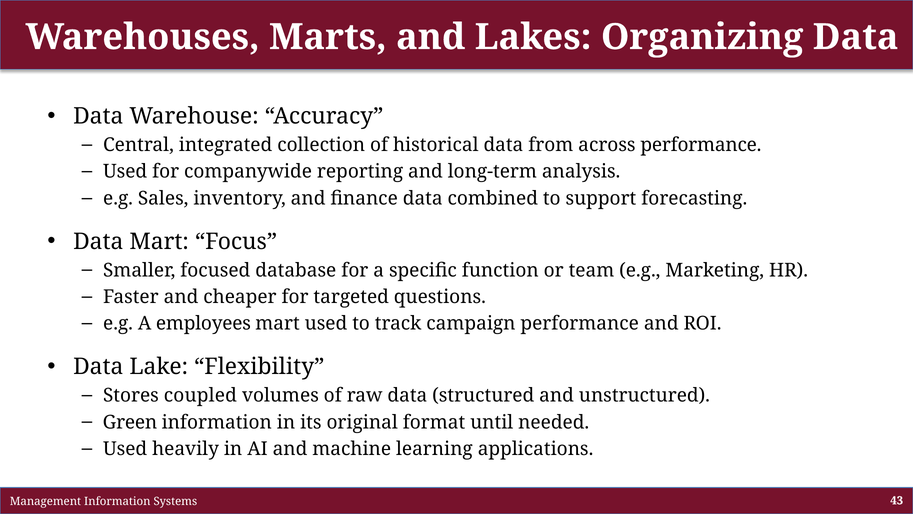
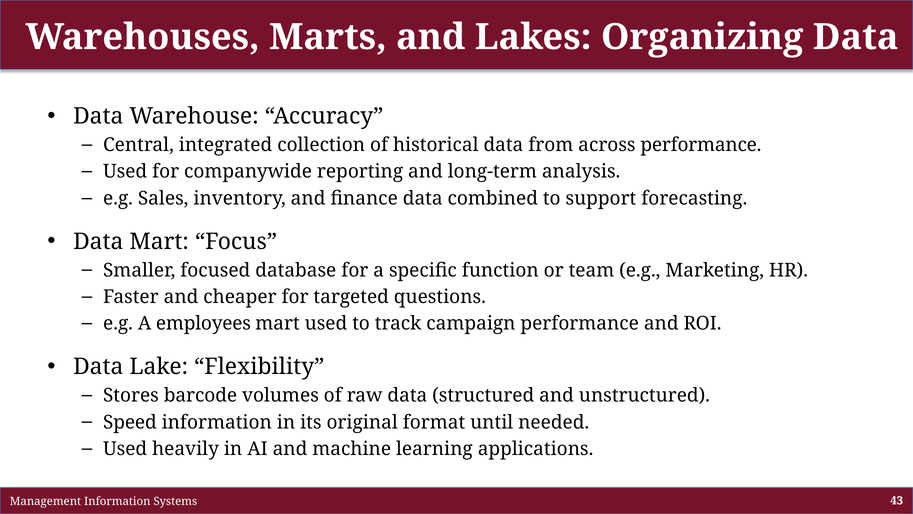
coupled: coupled -> barcode
Green: Green -> Speed
